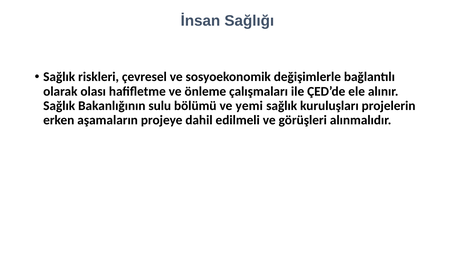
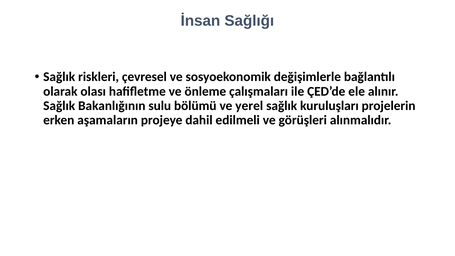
yemi: yemi -> yerel
